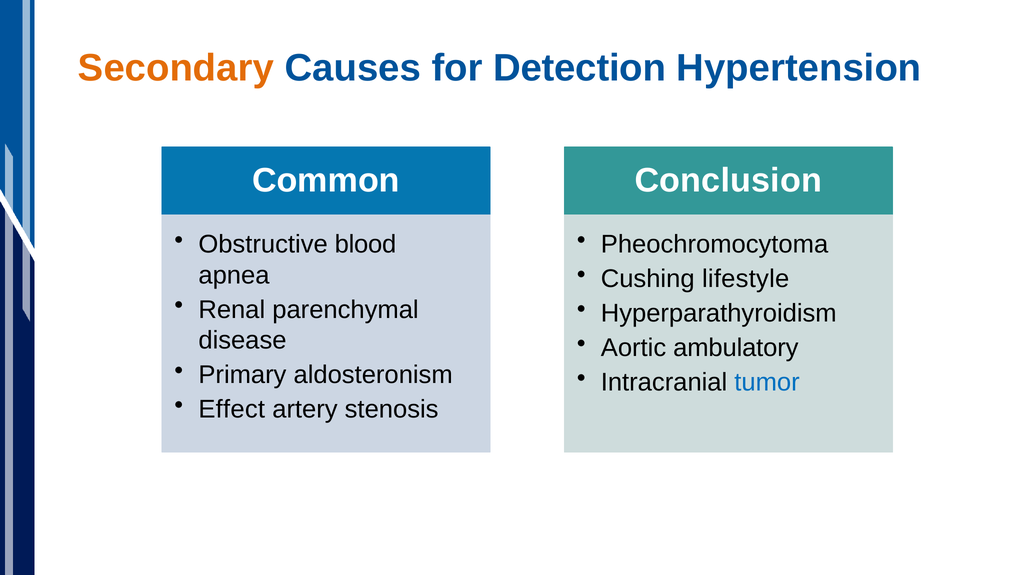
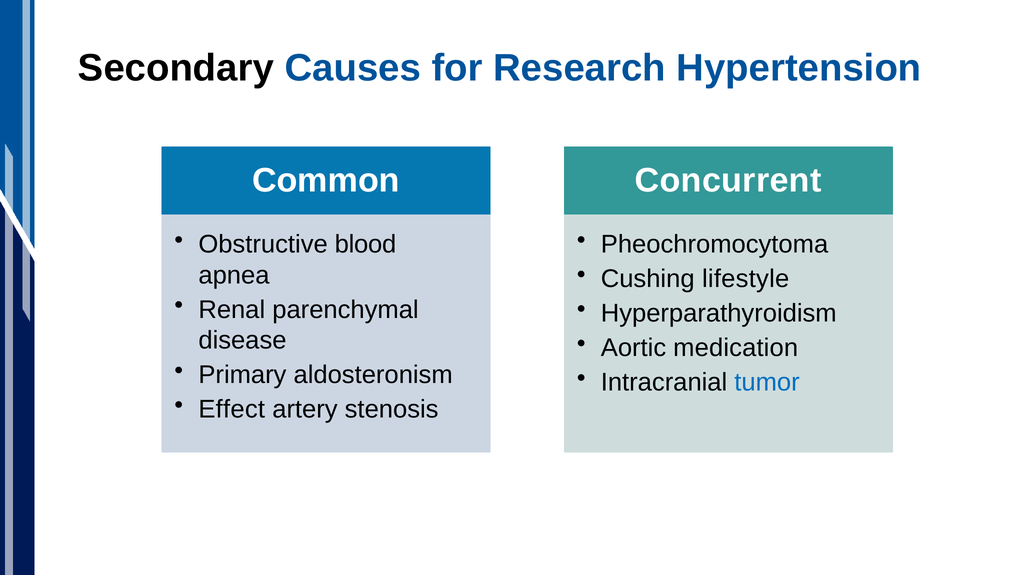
Secondary colour: orange -> black
Detection: Detection -> Research
Conclusion: Conclusion -> Concurrent
ambulatory: ambulatory -> medication
